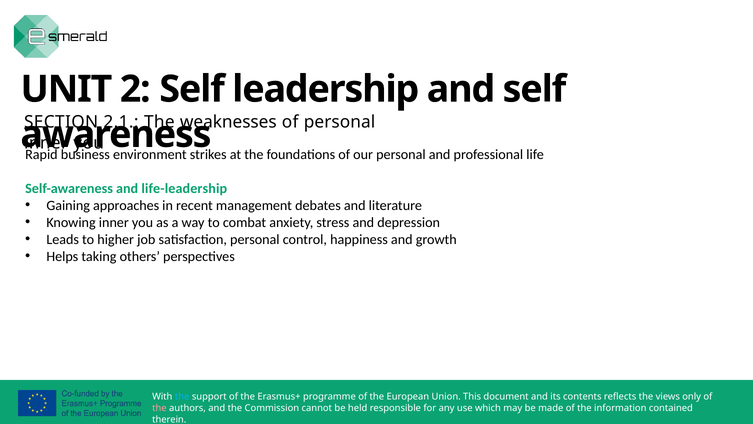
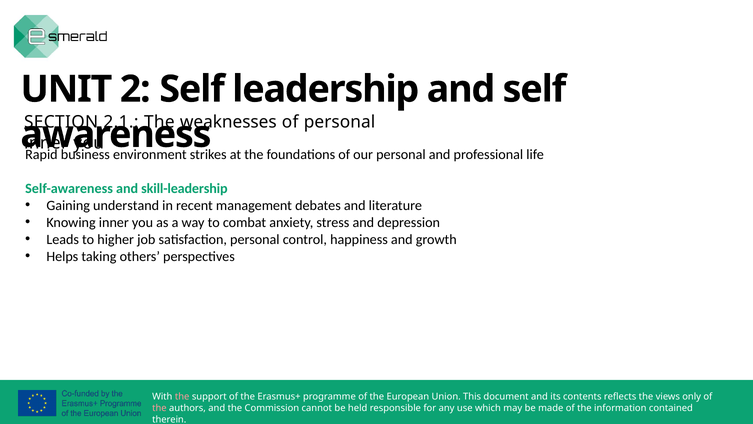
life-leadership: life-leadership -> skill-leadership
approaches: approaches -> understand
the at (182, 396) colour: light blue -> pink
